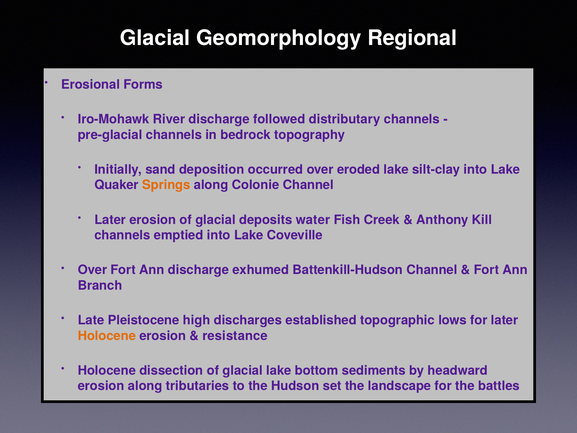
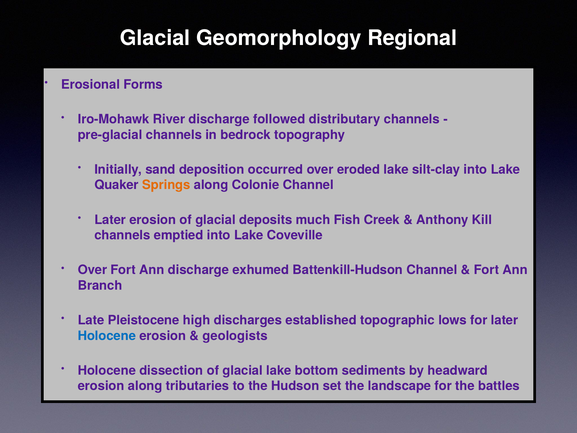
water: water -> much
Holocene at (107, 336) colour: orange -> blue
resistance: resistance -> geologists
